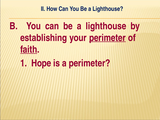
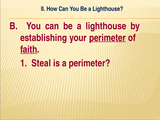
Hope: Hope -> Steal
